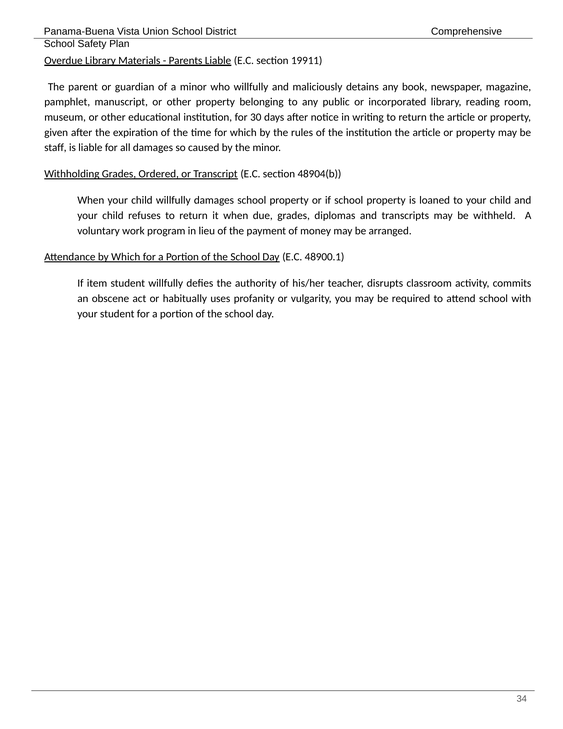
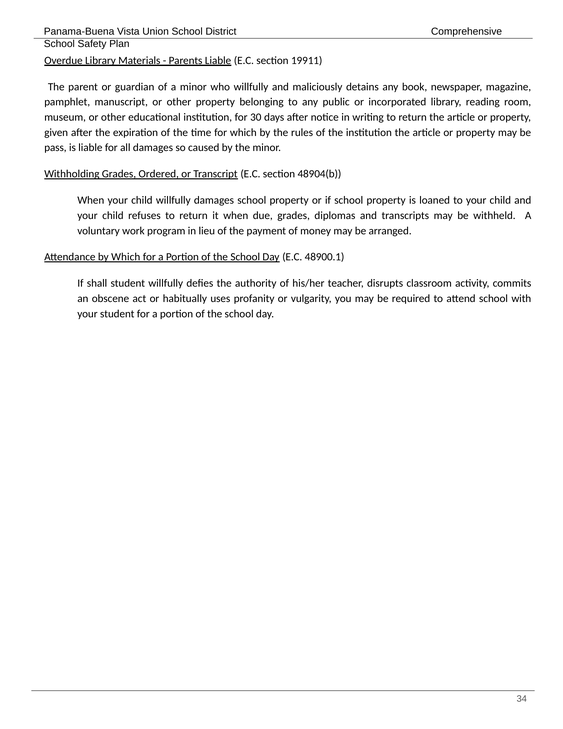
staff: staff -> pass
item: item -> shall
